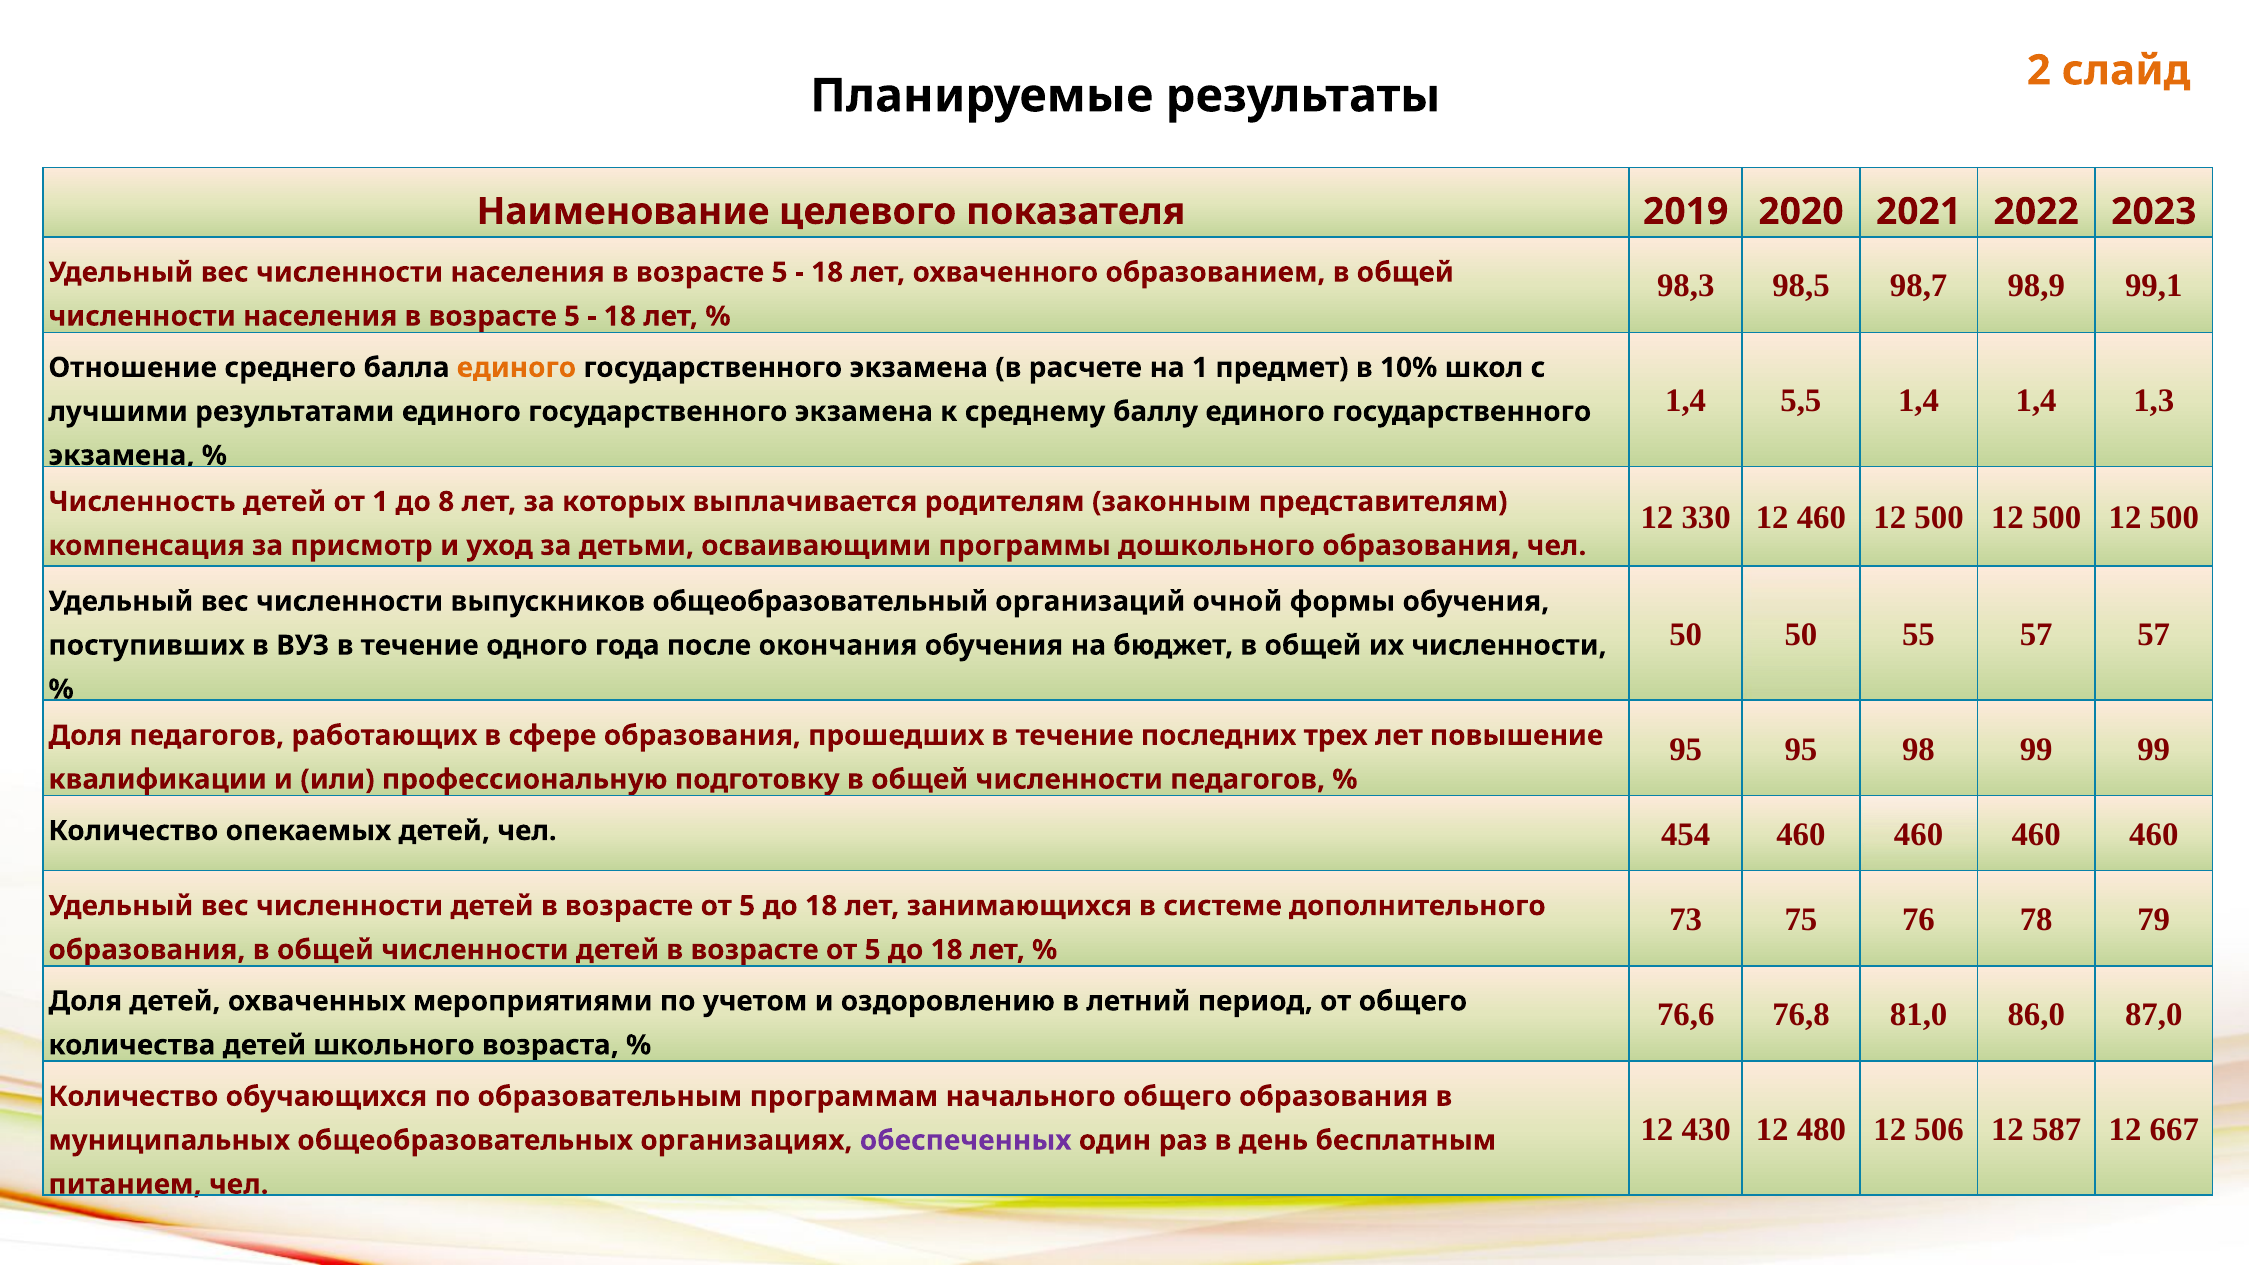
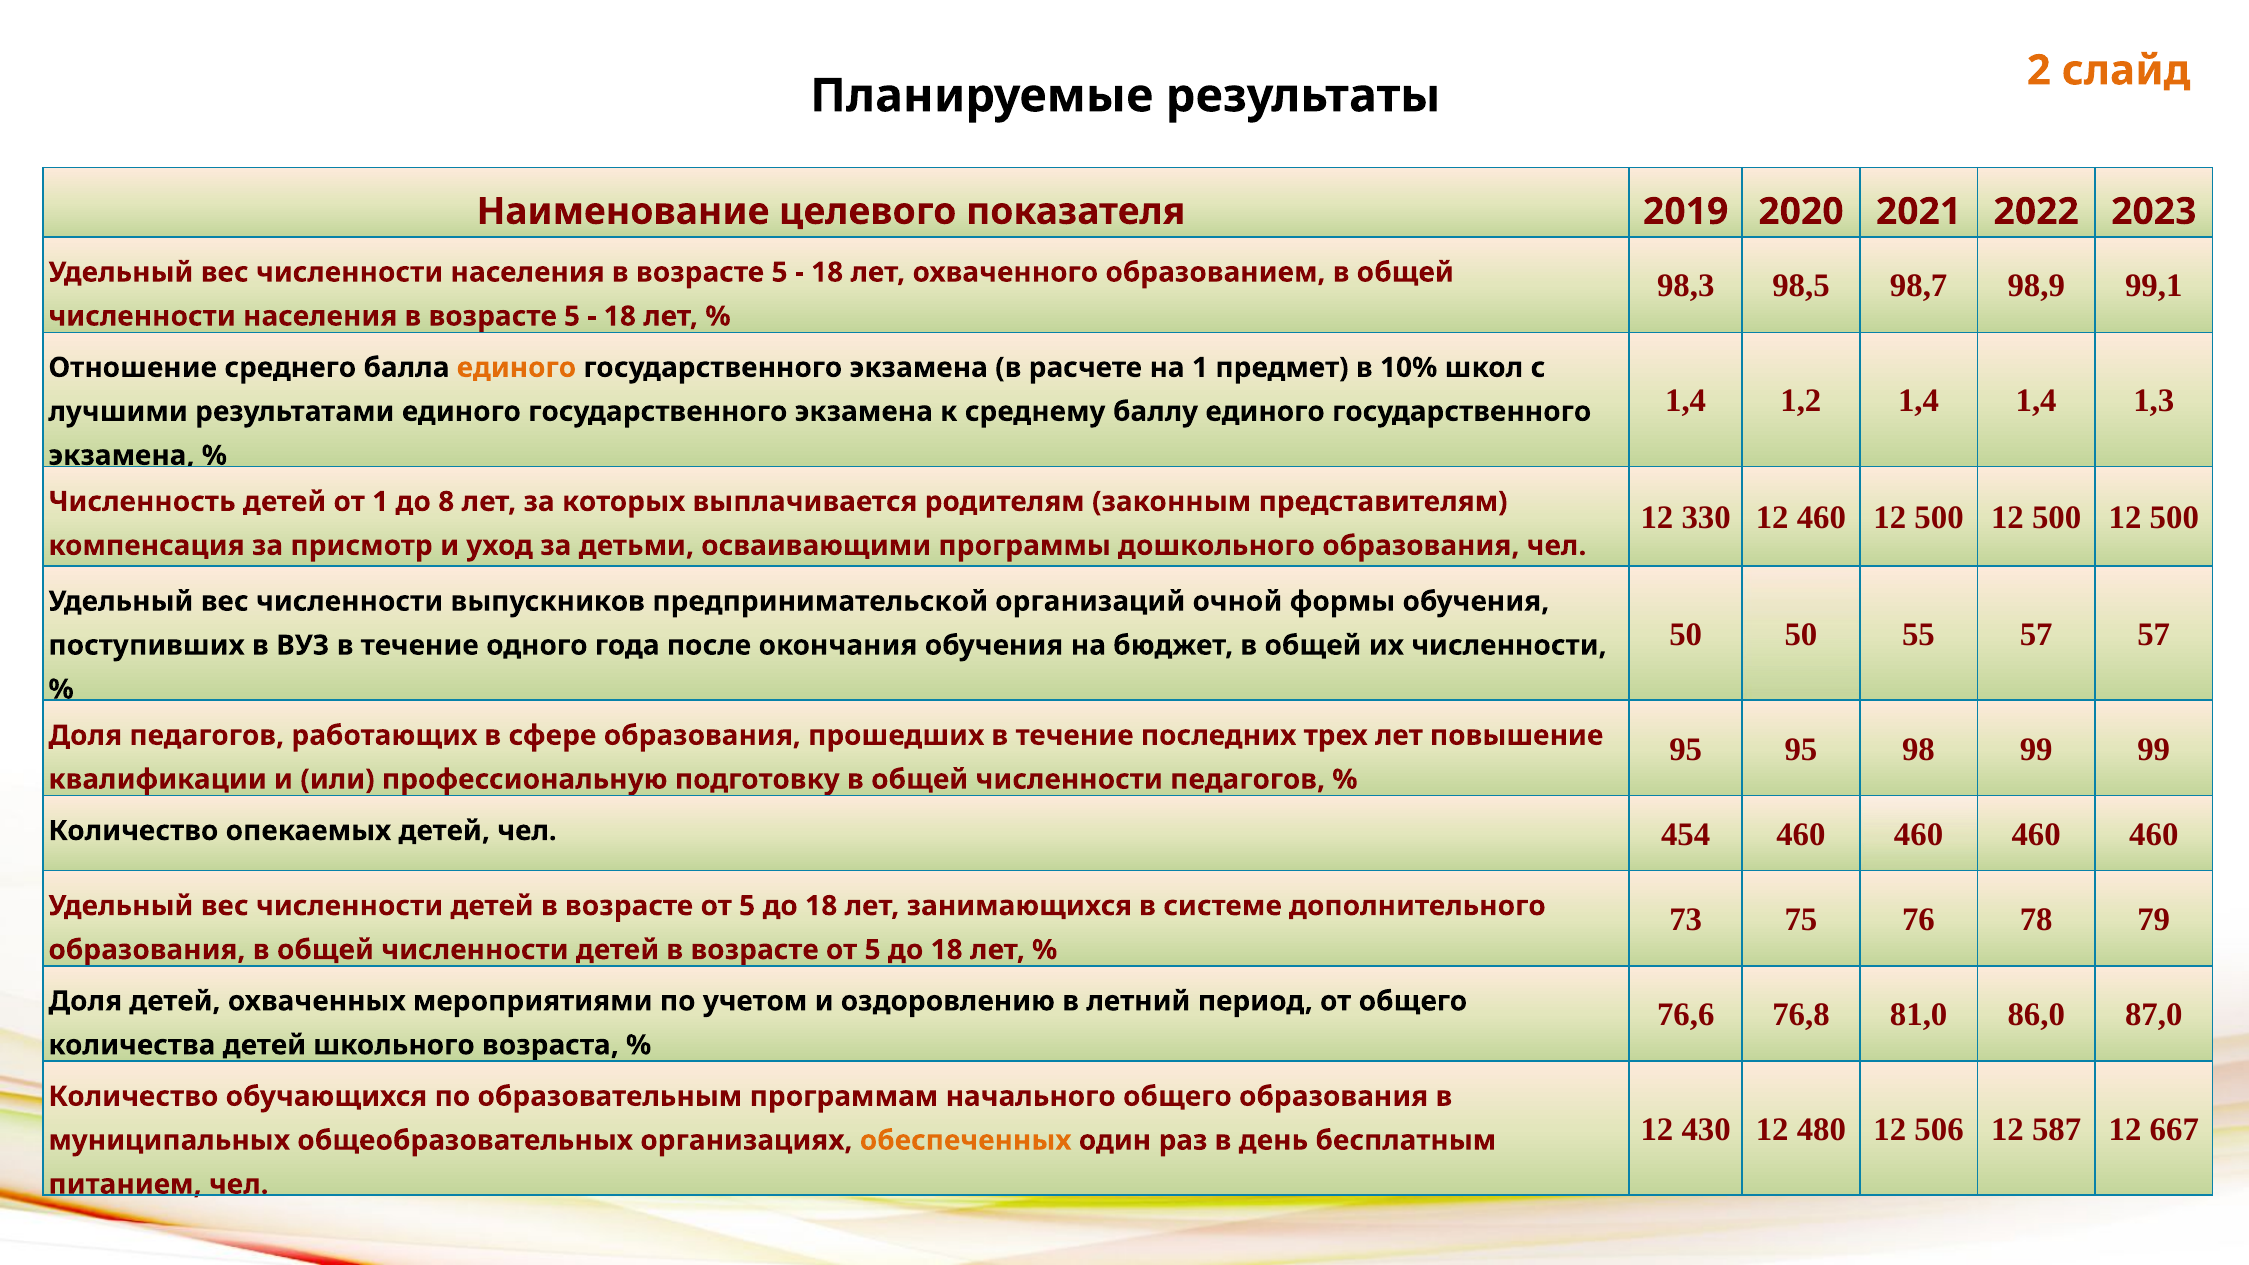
5,5: 5,5 -> 1,2
общеобразовательный: общеобразовательный -> предпринимательской
обеспеченных colour: purple -> orange
